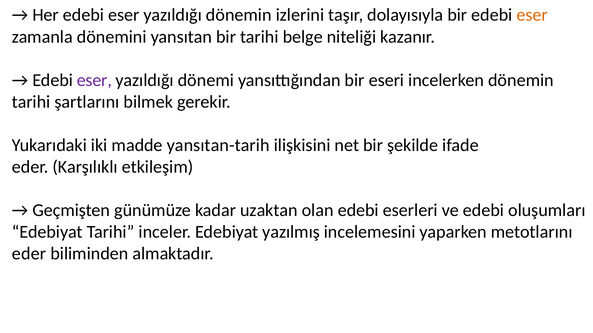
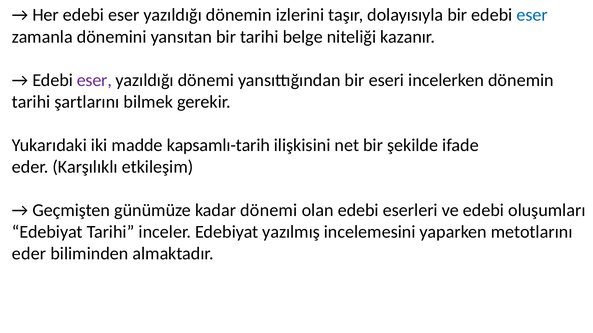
eser at (532, 15) colour: orange -> blue
yansıtan-tarih: yansıtan-tarih -> kapsamlı-tarih
kadar uzaktan: uzaktan -> dönemi
